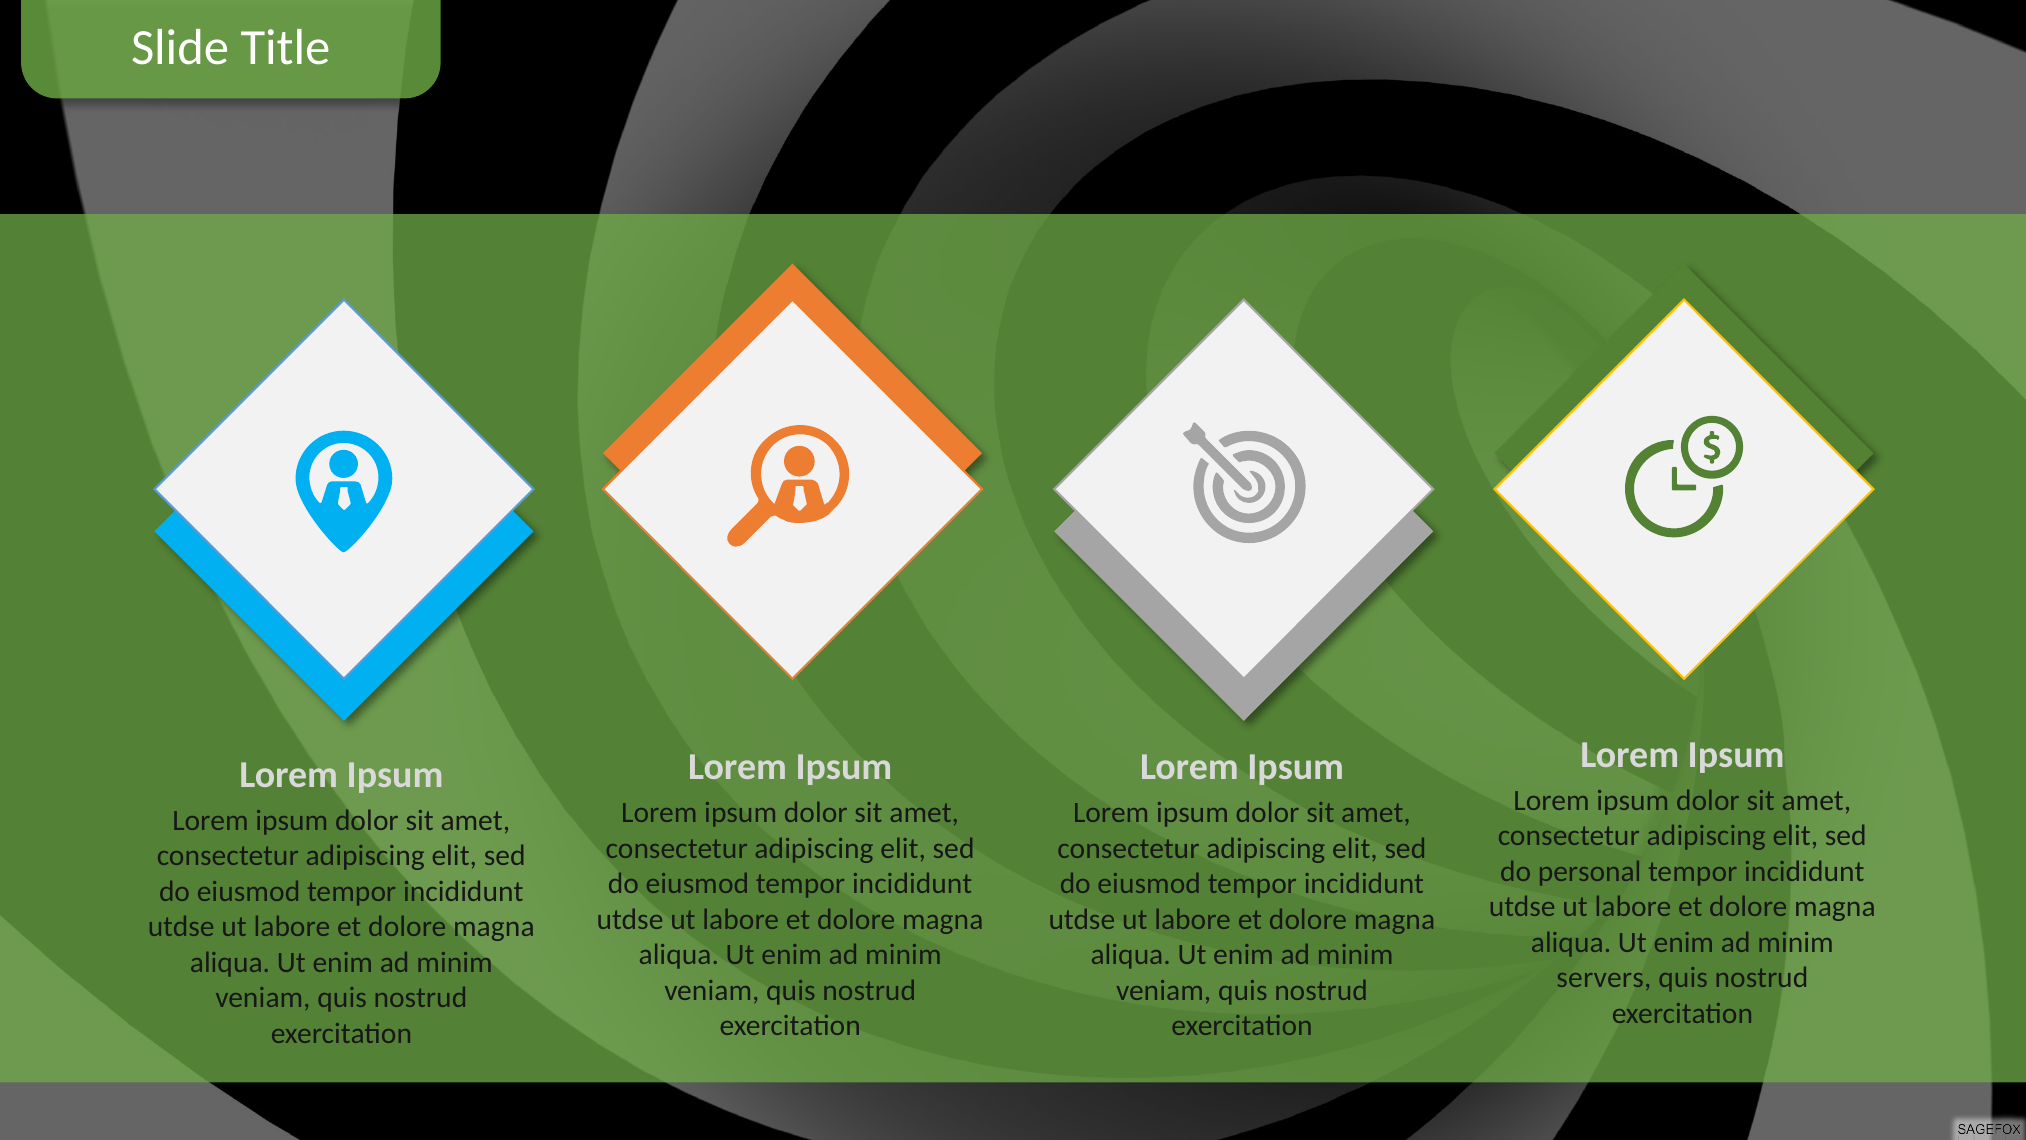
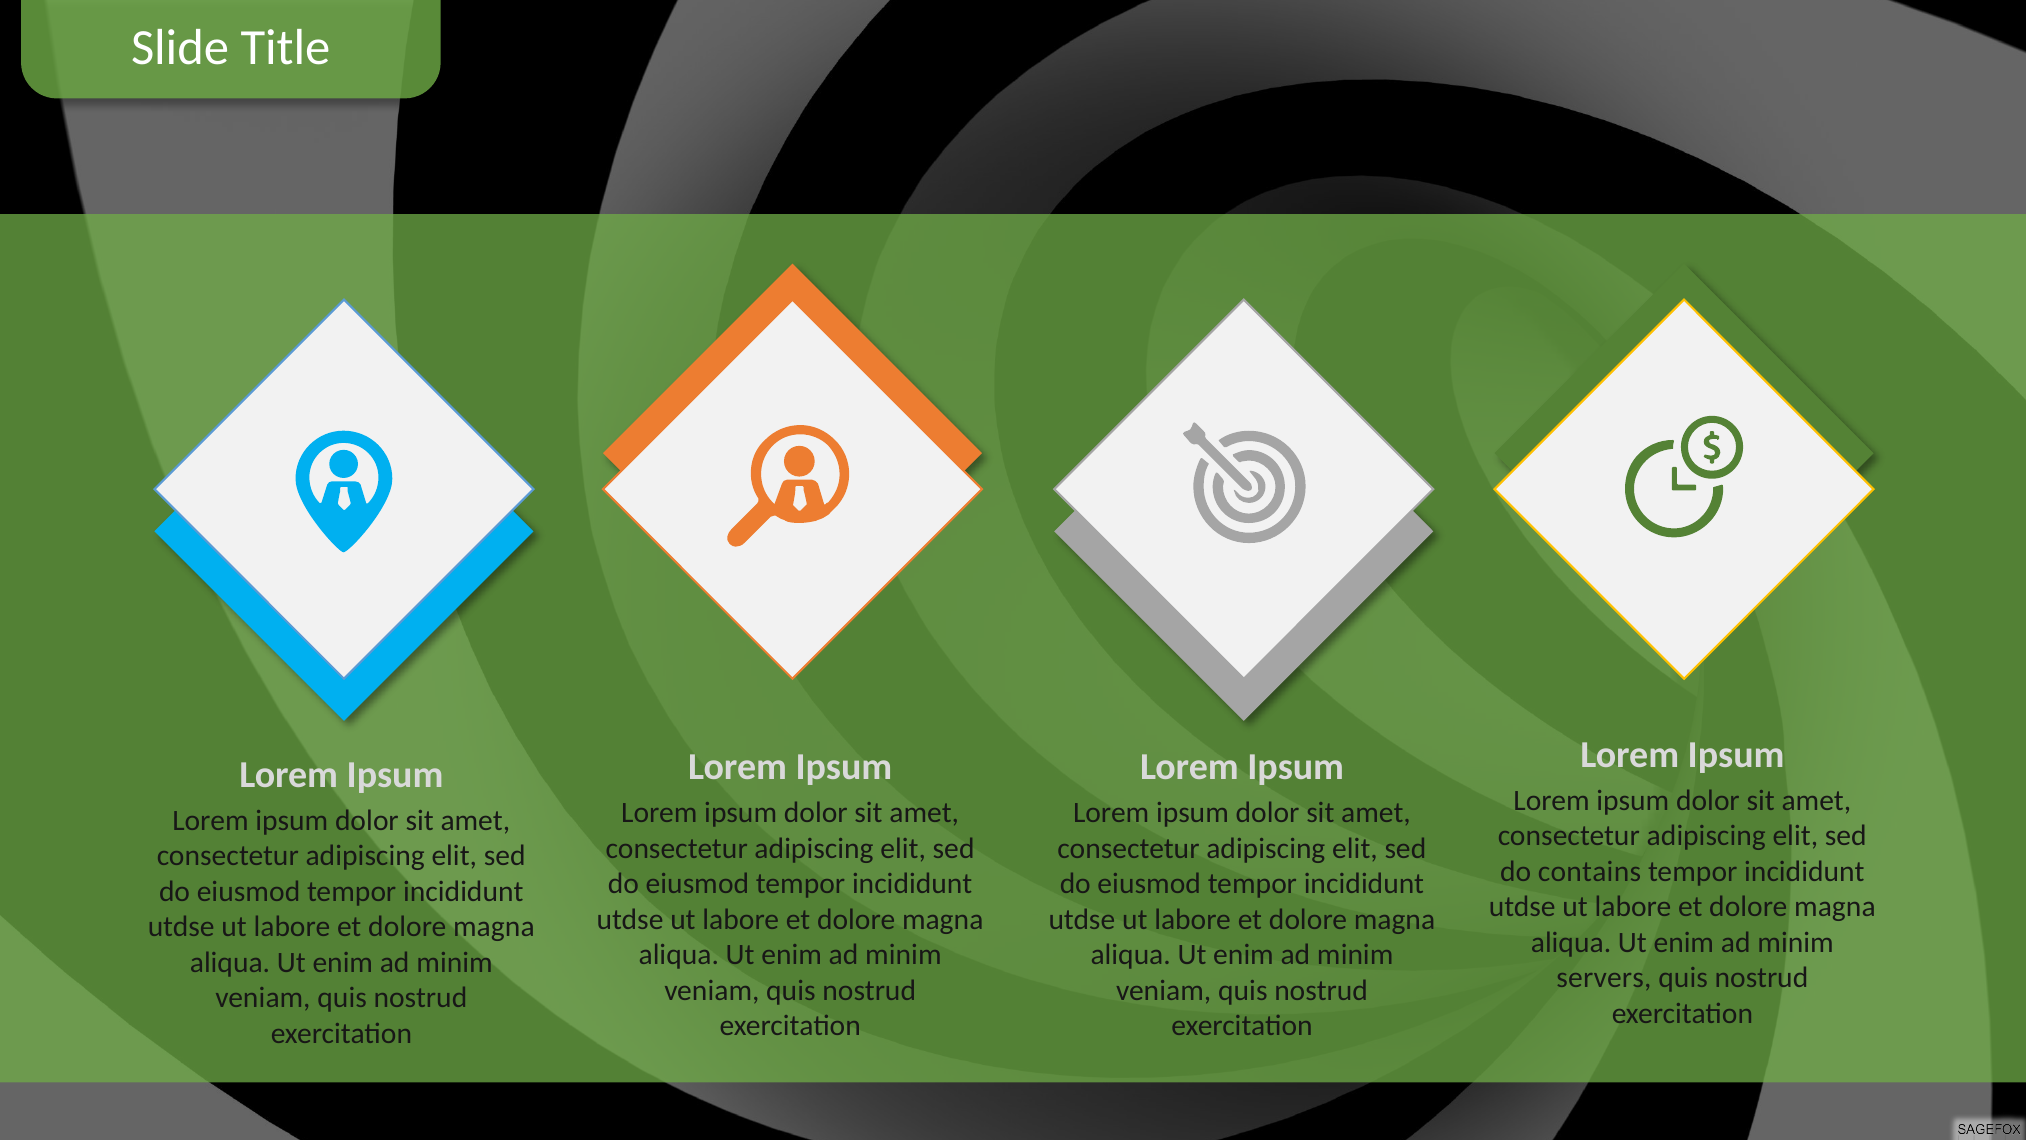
personal: personal -> contains
